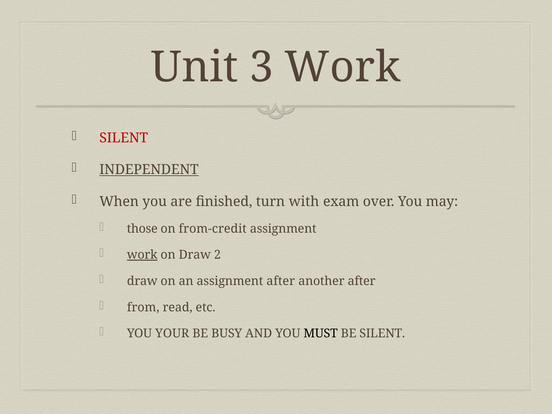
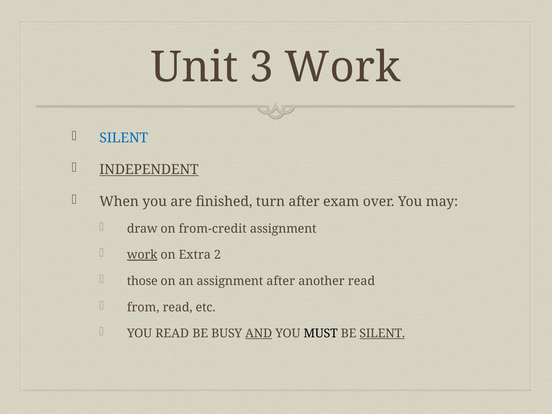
SILENT at (124, 138) colour: red -> blue
turn with: with -> after
those: those -> draw
on Draw: Draw -> Extra
draw at (142, 281): draw -> those
another after: after -> read
YOU YOUR: YOUR -> READ
AND underline: none -> present
SILENT at (382, 334) underline: none -> present
